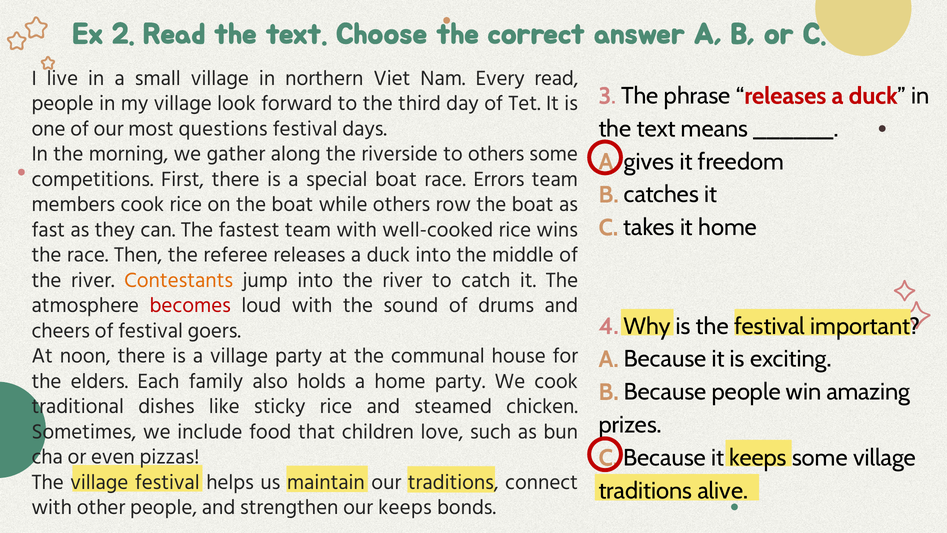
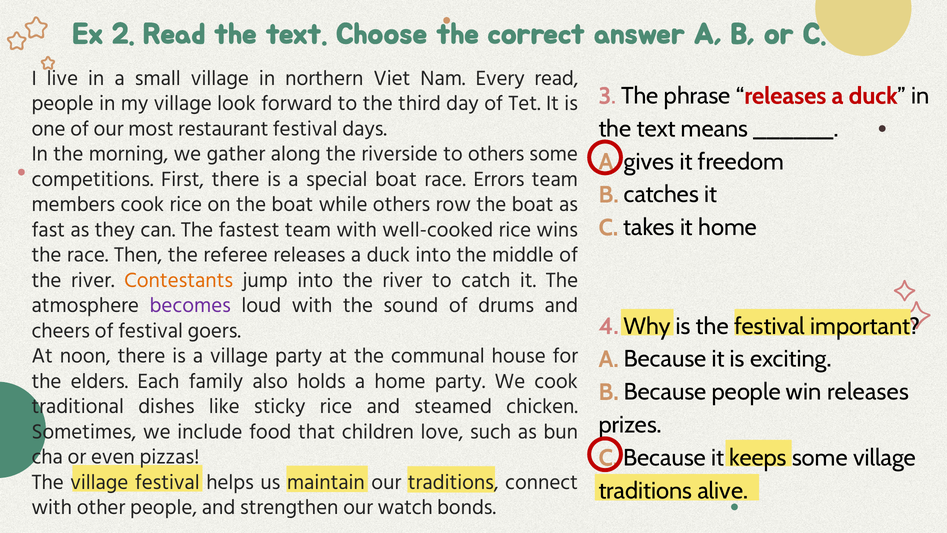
questions: questions -> restaurant
becomes colour: red -> purple
win amazing: amazing -> releases
our keeps: keeps -> watch
